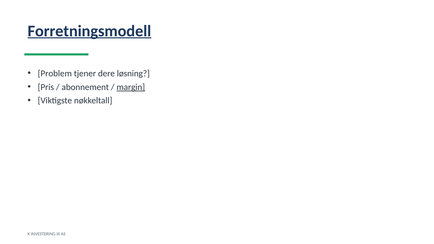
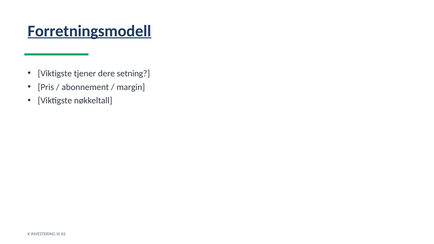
Problem at (55, 74): Problem -> Viktigste
løsning: løsning -> setning
margin underline: present -> none
